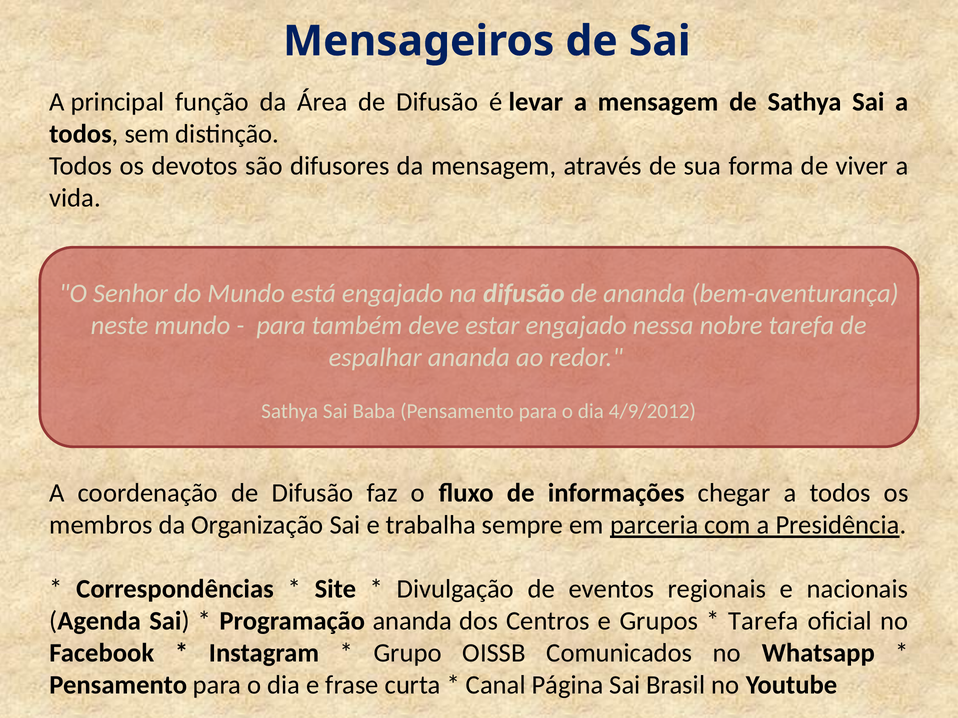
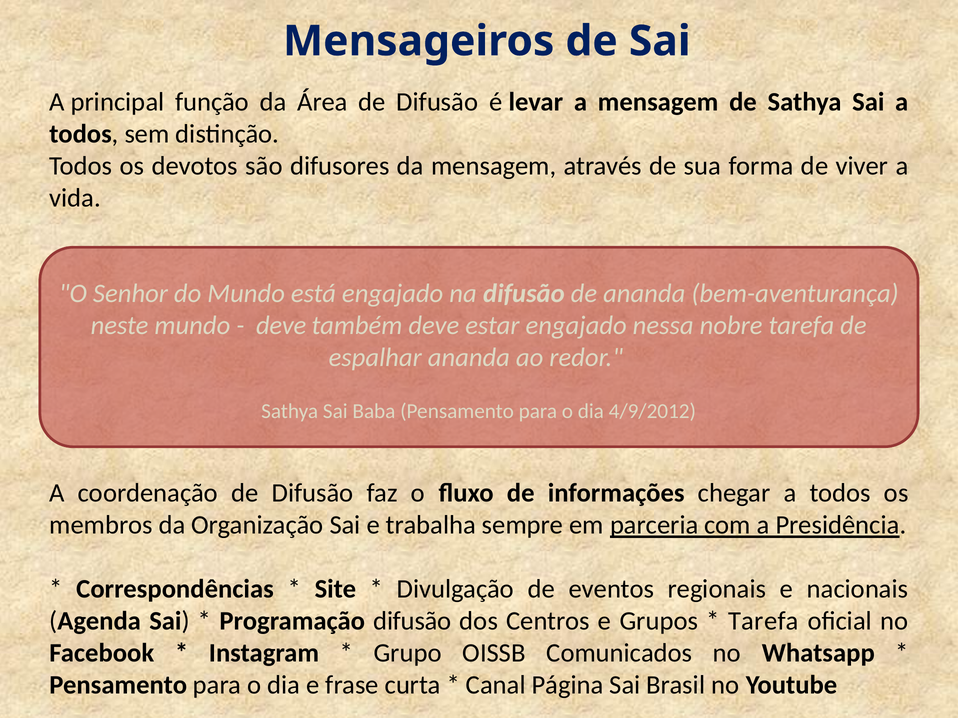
para at (281, 326): para -> deve
Programação ananda: ananda -> difusão
